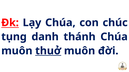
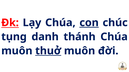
con underline: none -> present
